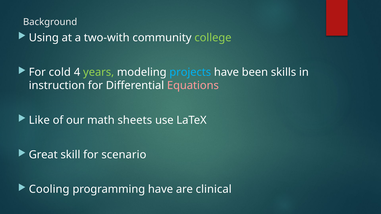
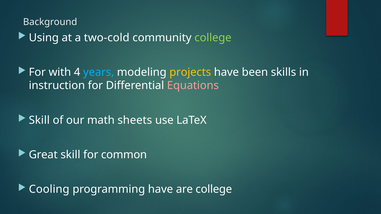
two-with: two-with -> two-cold
cold: cold -> with
years colour: light green -> light blue
projects colour: light blue -> yellow
Like at (39, 120): Like -> Skill
scenario: scenario -> common
are clinical: clinical -> college
